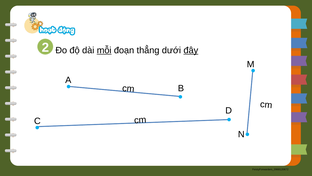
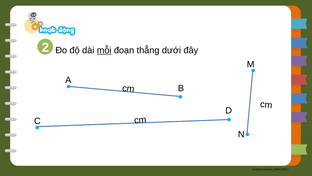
đây underline: present -> none
